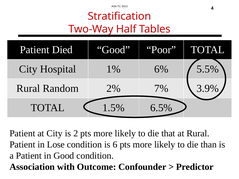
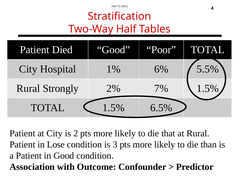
Random: Random -> Strongly
7% 3.9%: 3.9% -> 1.5%
6: 6 -> 3
